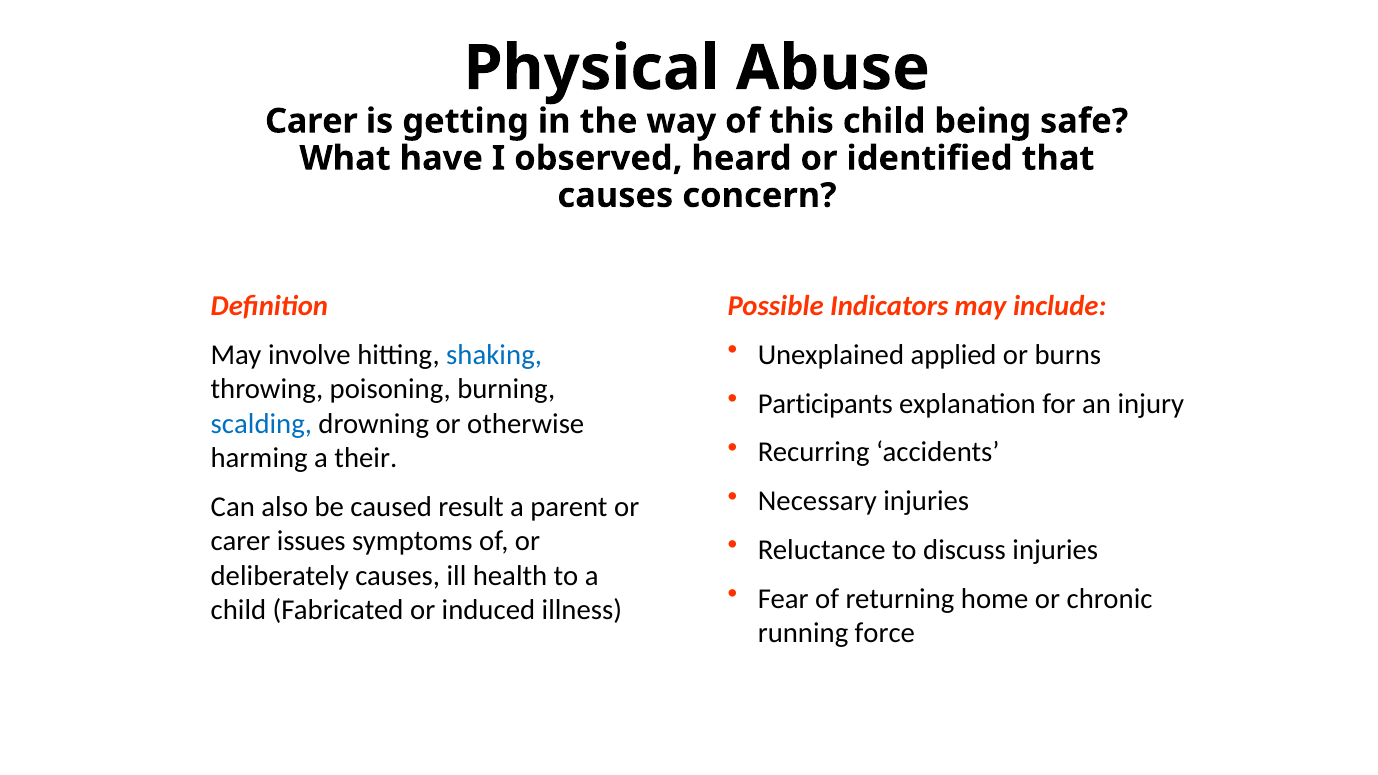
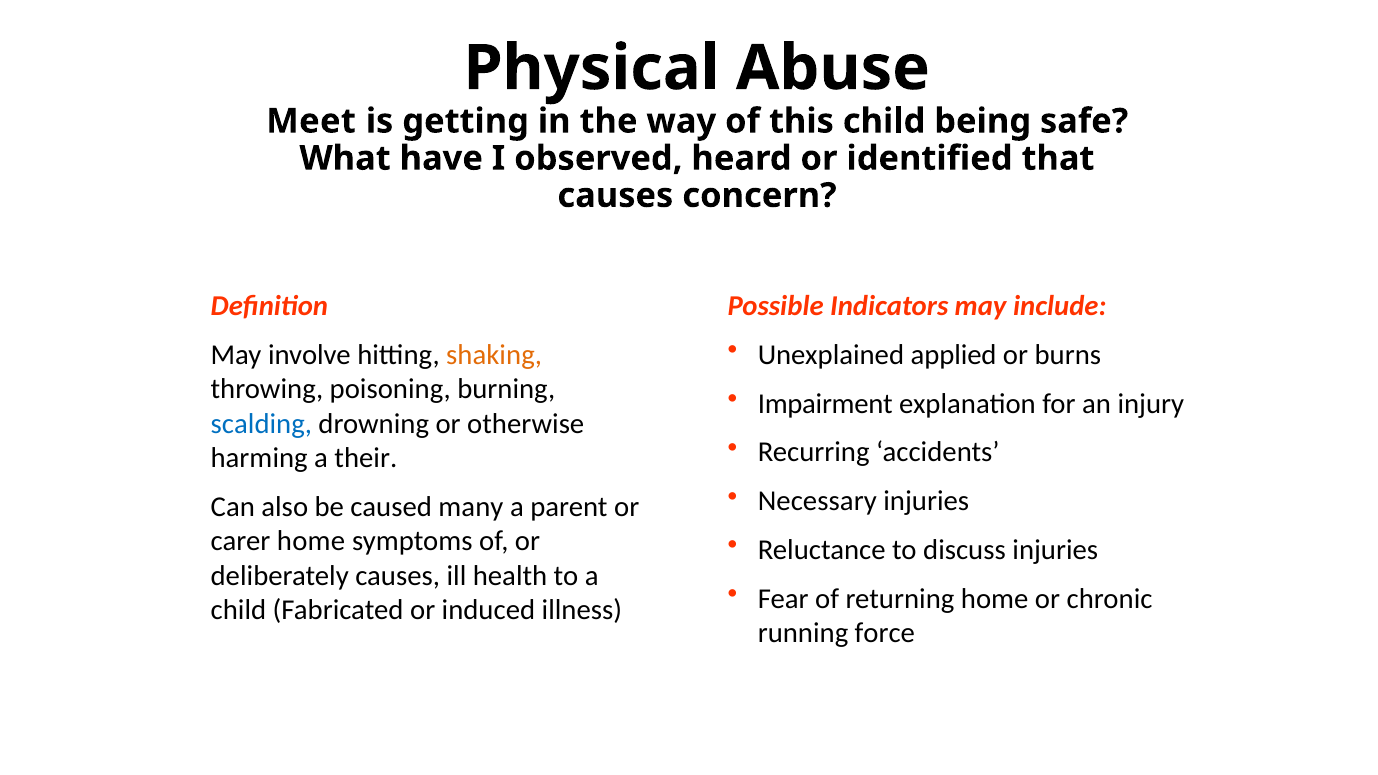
Carer at (311, 121): Carer -> Meet
shaking colour: blue -> orange
Participants: Participants -> Impairment
result: result -> many
carer issues: issues -> home
